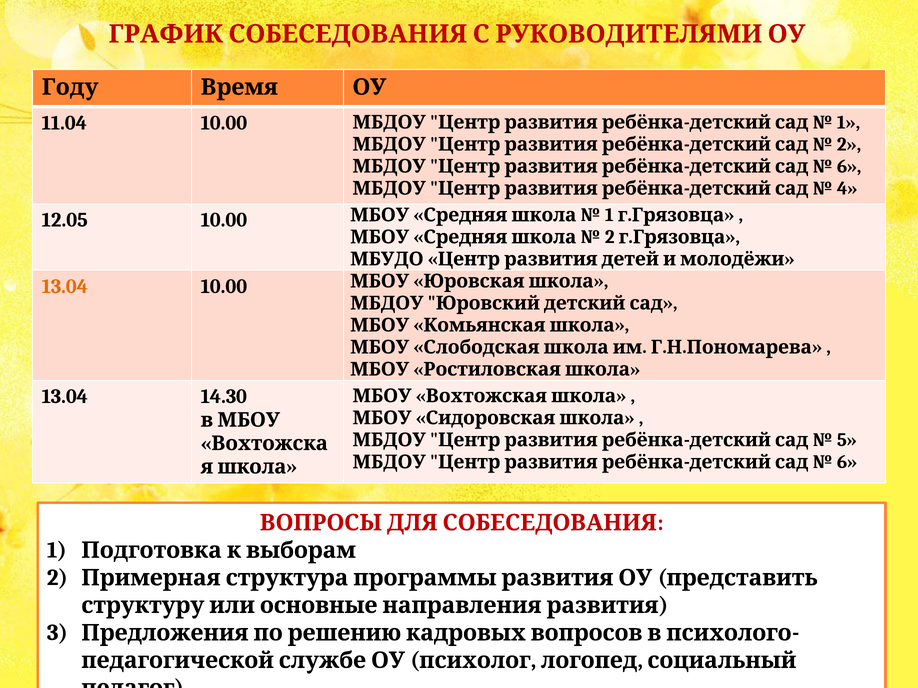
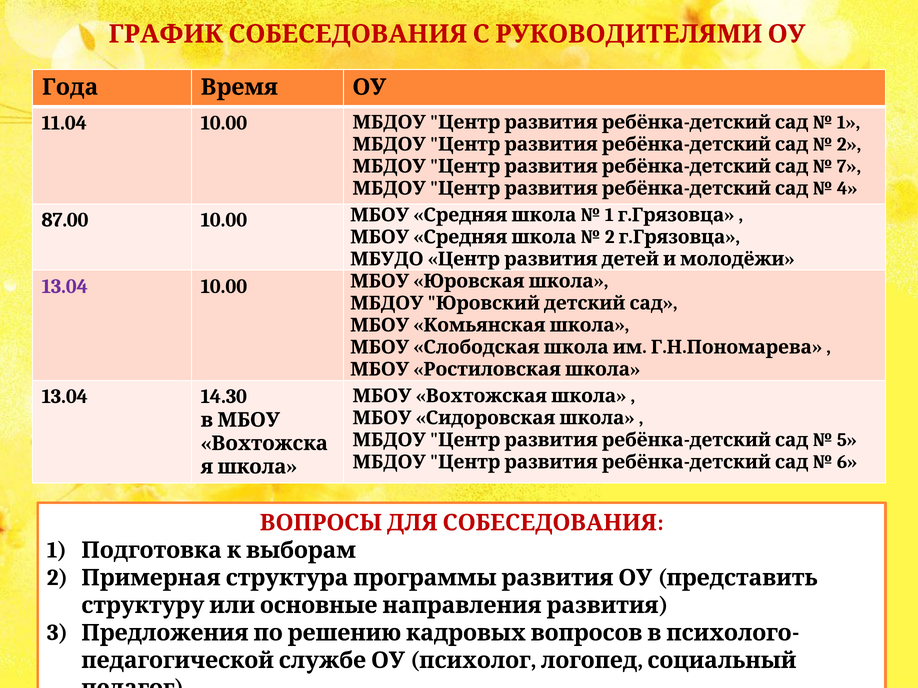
Году: Году -> Года
6 at (849, 166): 6 -> 7
12.05: 12.05 -> 87.00
13.04 at (65, 287) colour: orange -> purple
